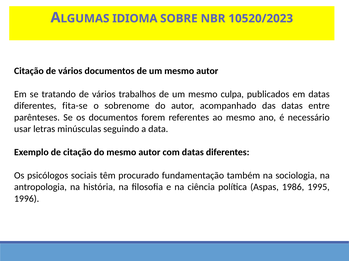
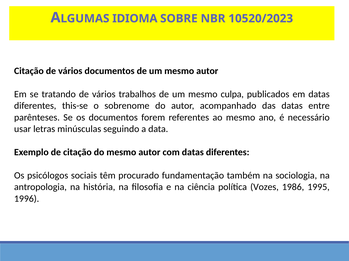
fita-se: fita-se -> this-se
Aspas: Aspas -> Vozes
